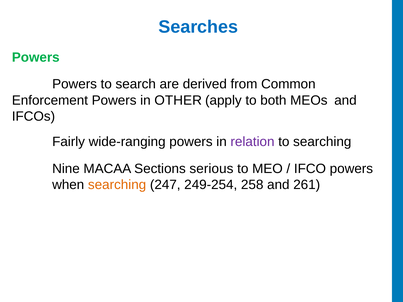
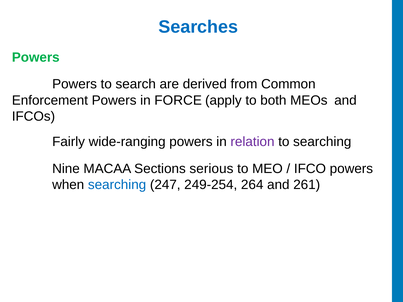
OTHER: OTHER -> FORCE
searching at (117, 185) colour: orange -> blue
258: 258 -> 264
